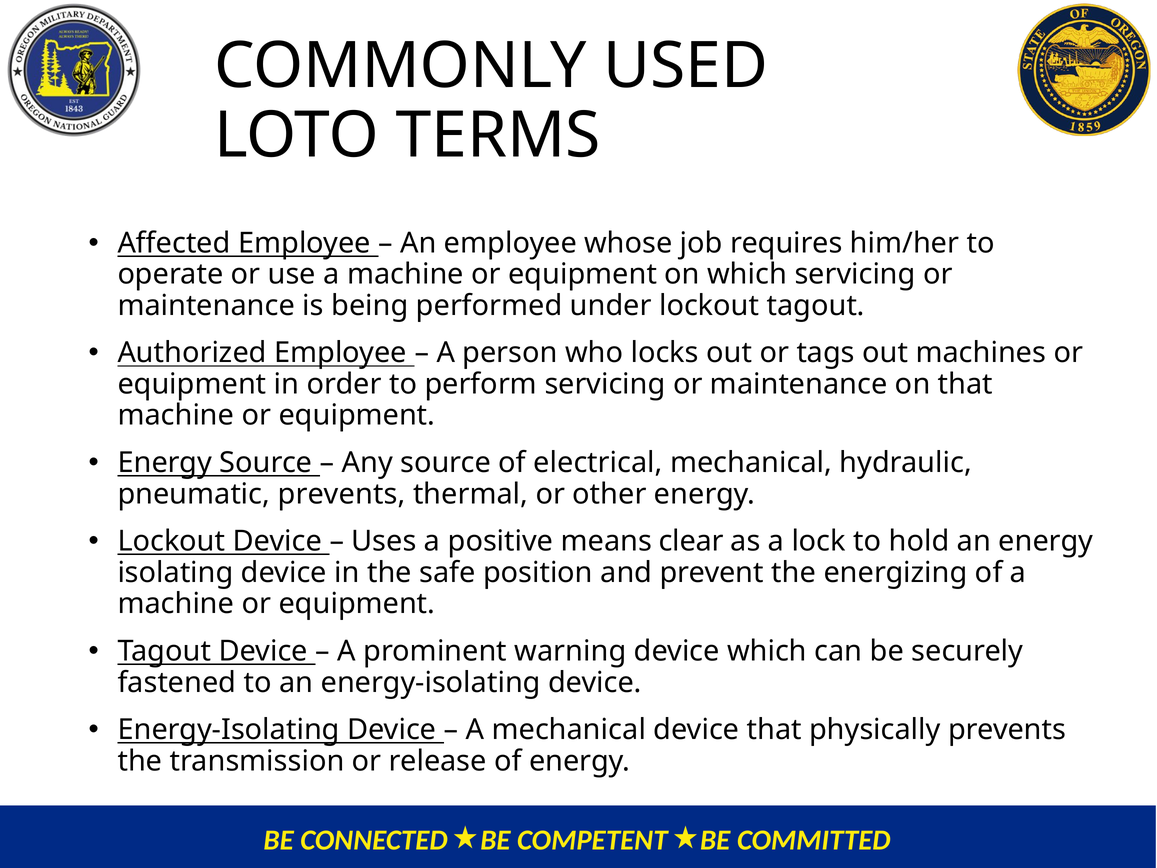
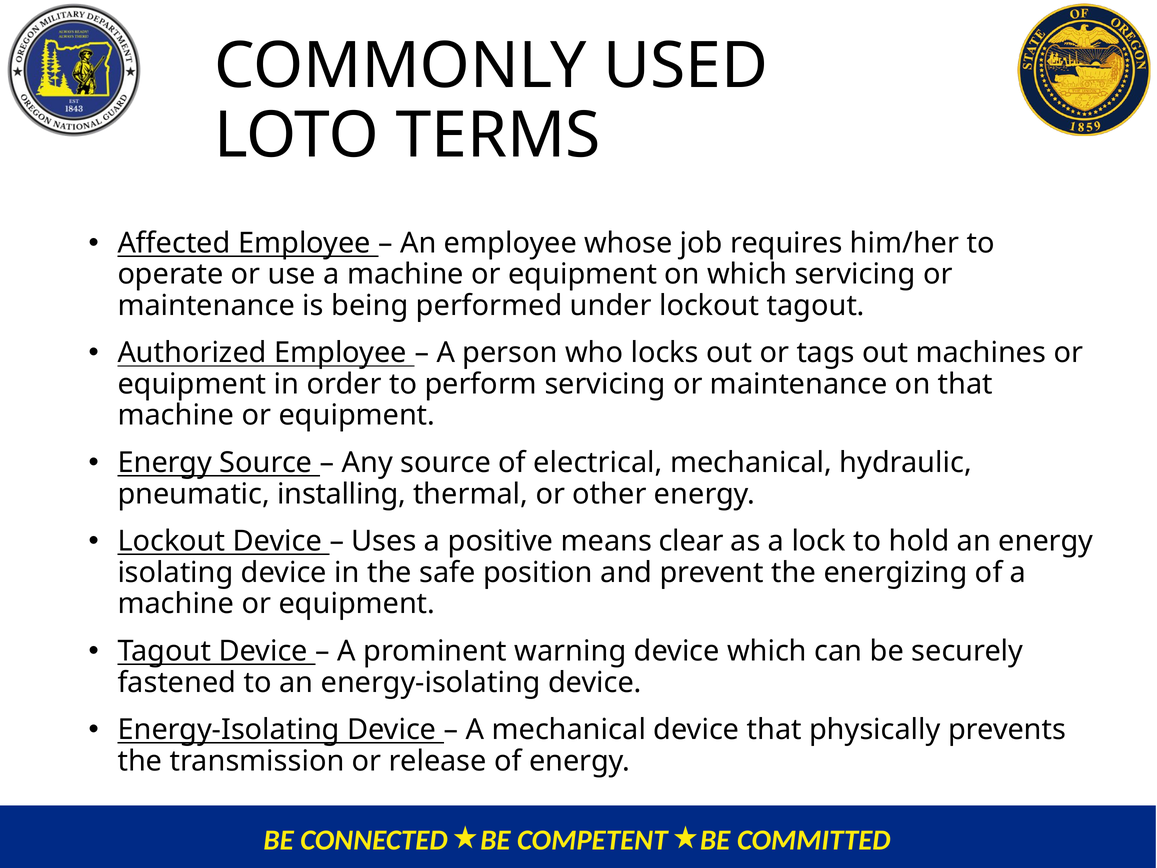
pneumatic prevents: prevents -> installing
